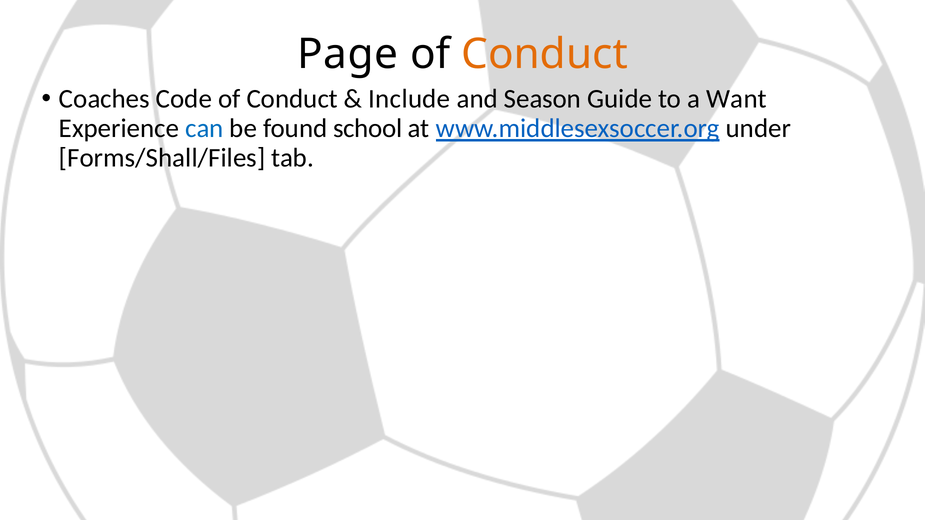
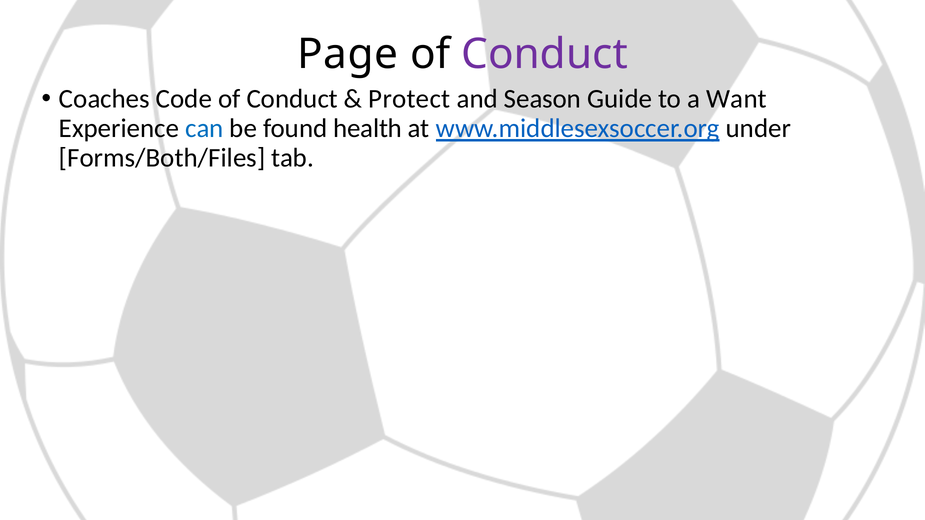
Conduct at (545, 54) colour: orange -> purple
Include: Include -> Protect
school: school -> health
Forms/Shall/Files: Forms/Shall/Files -> Forms/Both/Files
